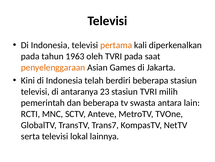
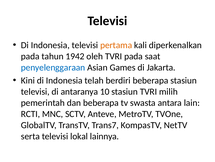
1963: 1963 -> 1942
penyelenggaraan colour: orange -> blue
23: 23 -> 10
